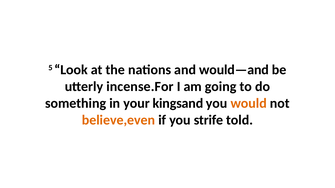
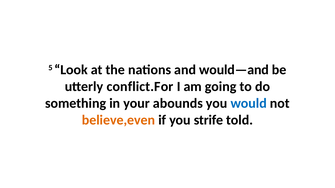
incense.For: incense.For -> conflict.For
kingsand: kingsand -> abounds
would colour: orange -> blue
